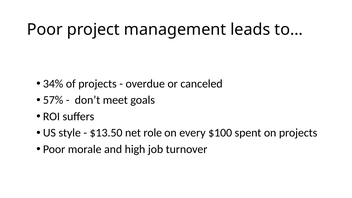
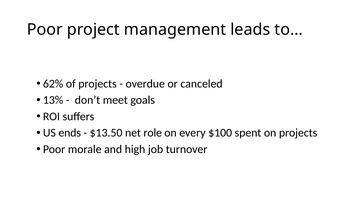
34%: 34% -> 62%
57%: 57% -> 13%
style: style -> ends
